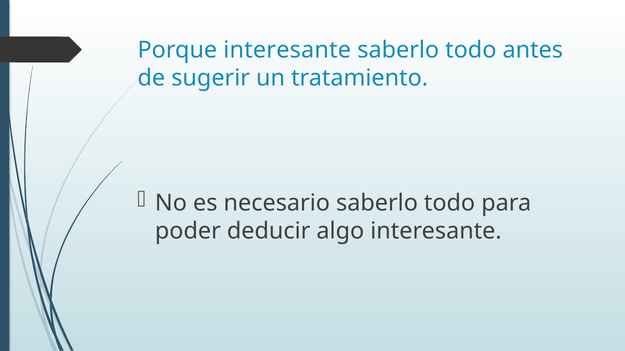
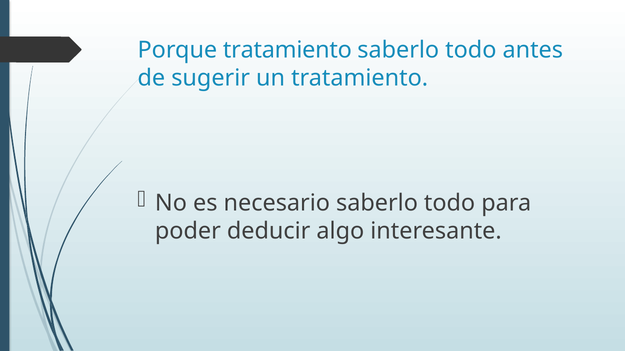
Porque interesante: interesante -> tratamiento
